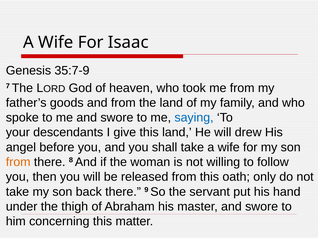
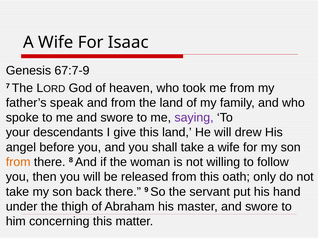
35:7-9: 35:7-9 -> 67:7-9
goods: goods -> speak
saying colour: blue -> purple
